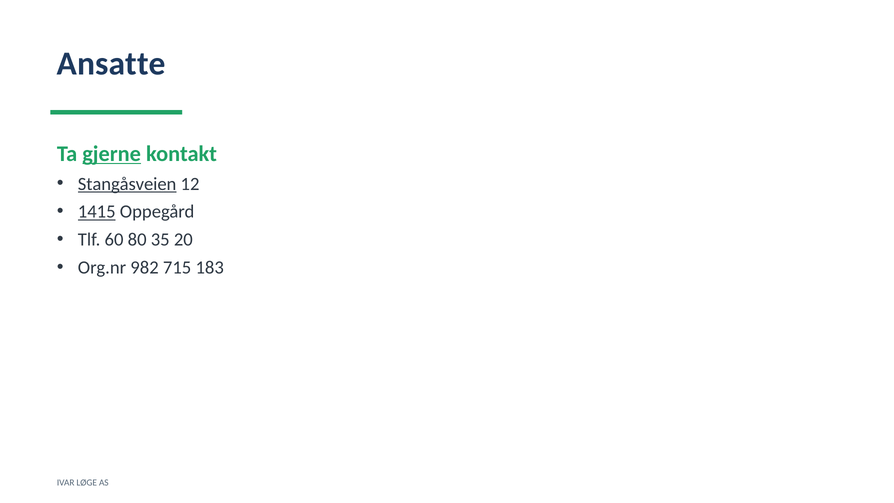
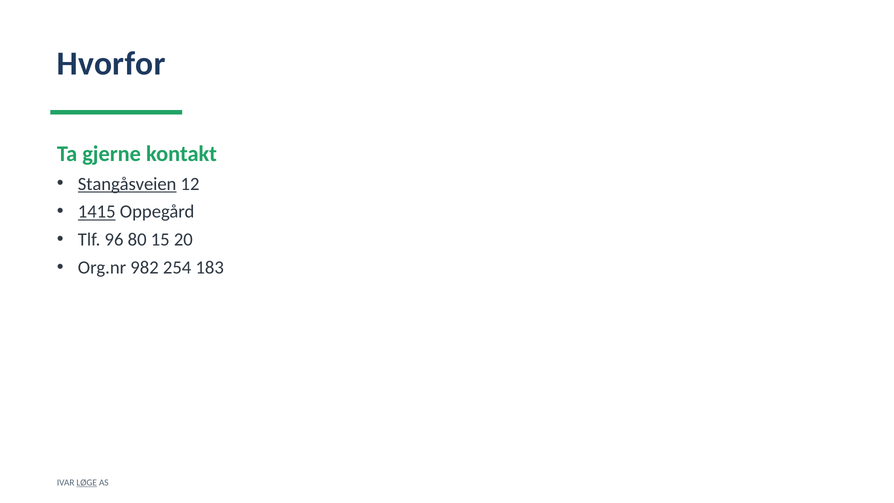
Ansatte: Ansatte -> Hvorfor
gjerne underline: present -> none
60: 60 -> 96
35: 35 -> 15
715: 715 -> 254
LØGE underline: none -> present
